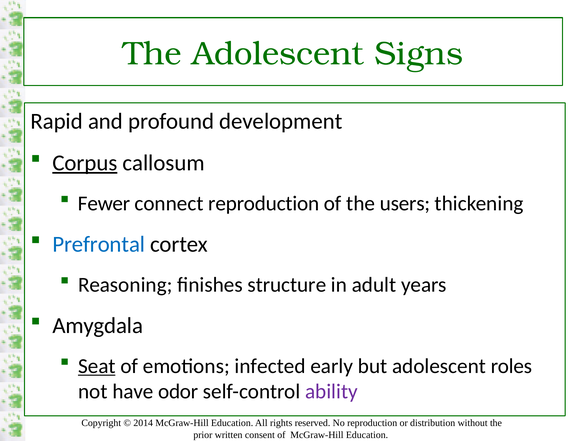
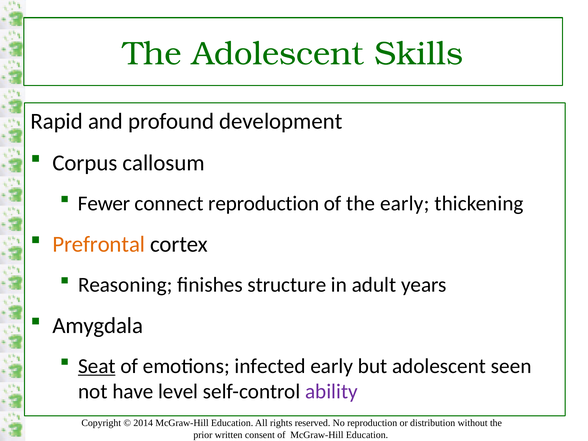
Signs: Signs -> Skills
Corpus underline: present -> none
the users: users -> early
Prefrontal colour: blue -> orange
roles: roles -> seen
odor: odor -> level
